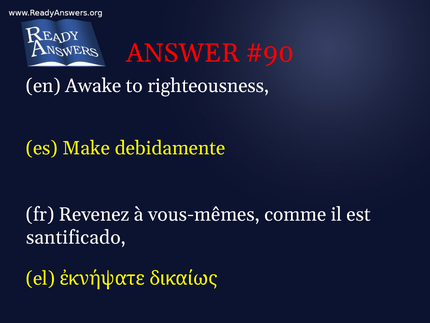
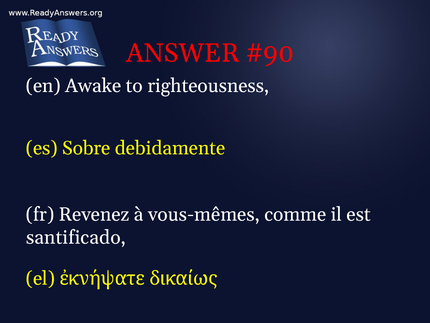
Make: Make -> Sobre
